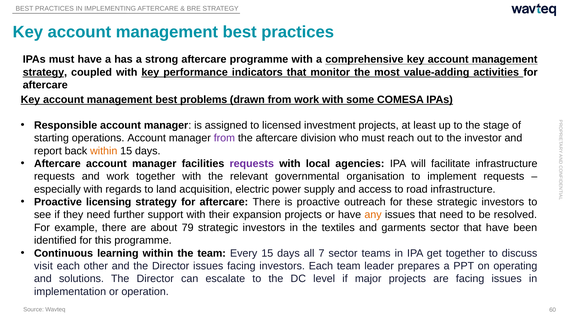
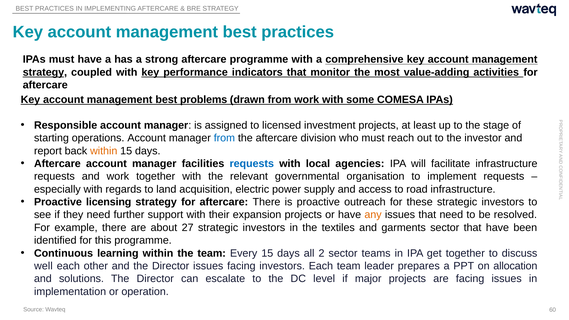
from at (224, 138) colour: purple -> blue
requests at (252, 164) colour: purple -> blue
79: 79 -> 27
7: 7 -> 2
visit: visit -> well
operating: operating -> allocation
